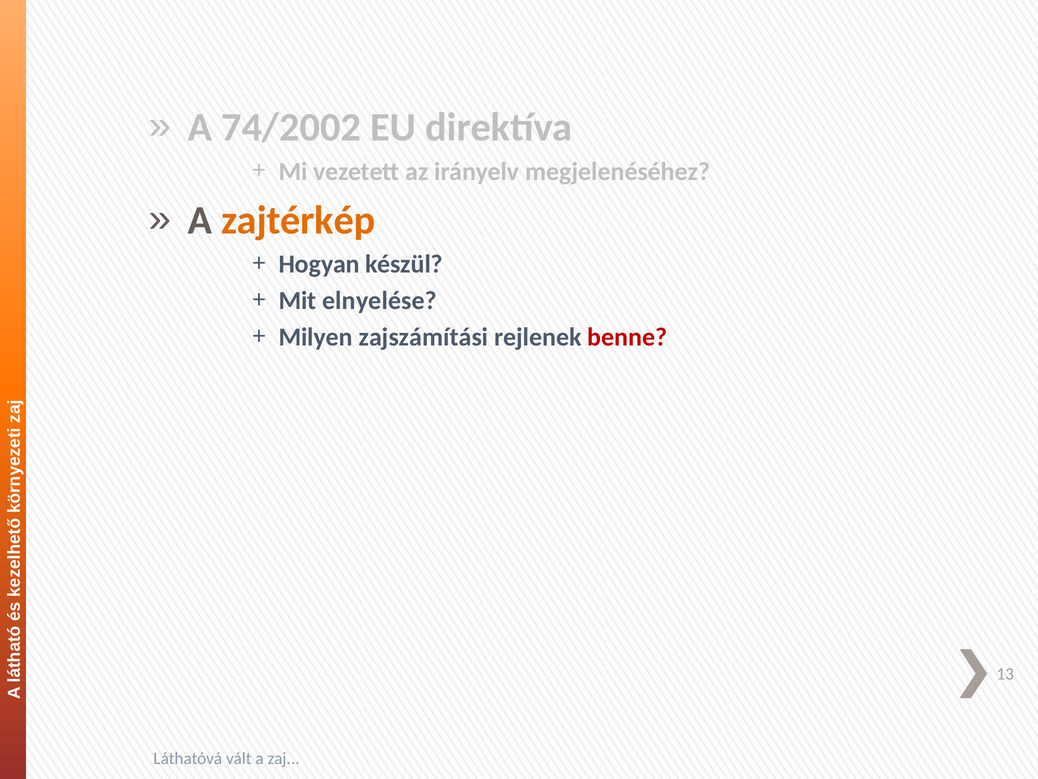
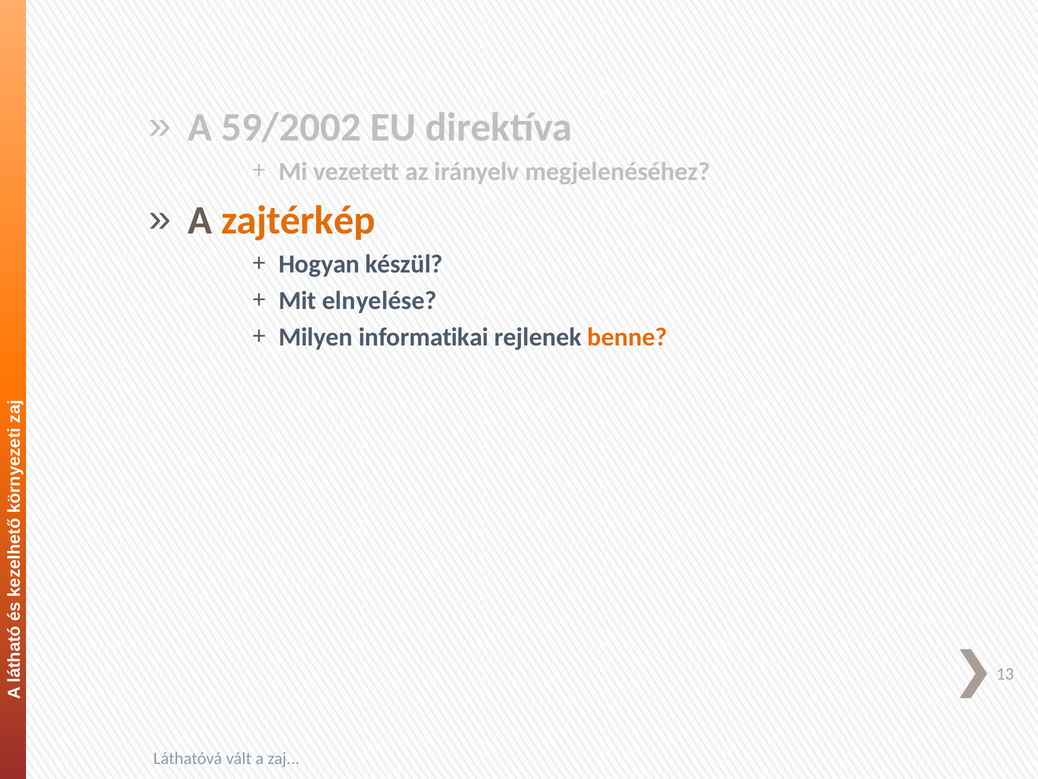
74/2002: 74/2002 -> 59/2002
zajszámítási: zajszámítási -> informatikai
benne colour: red -> orange
